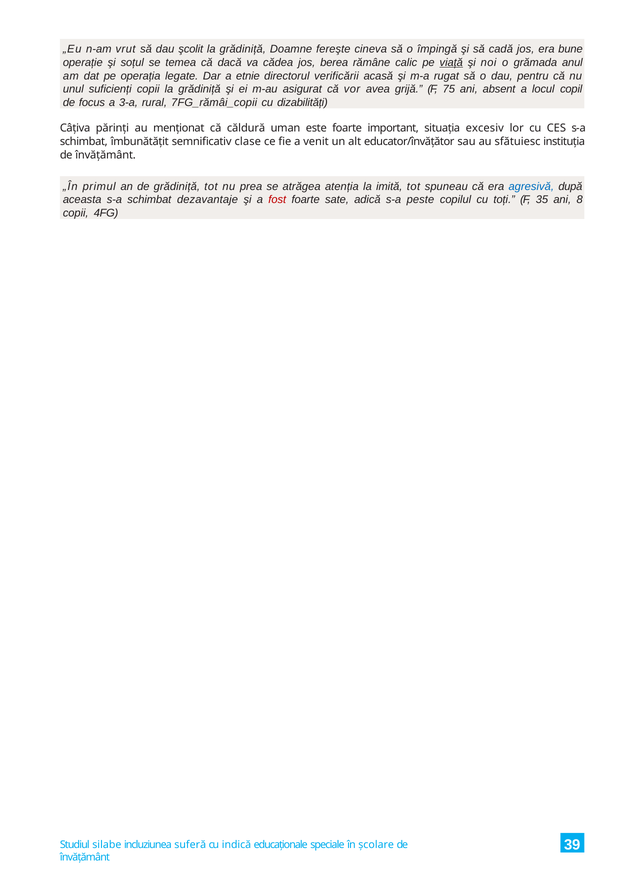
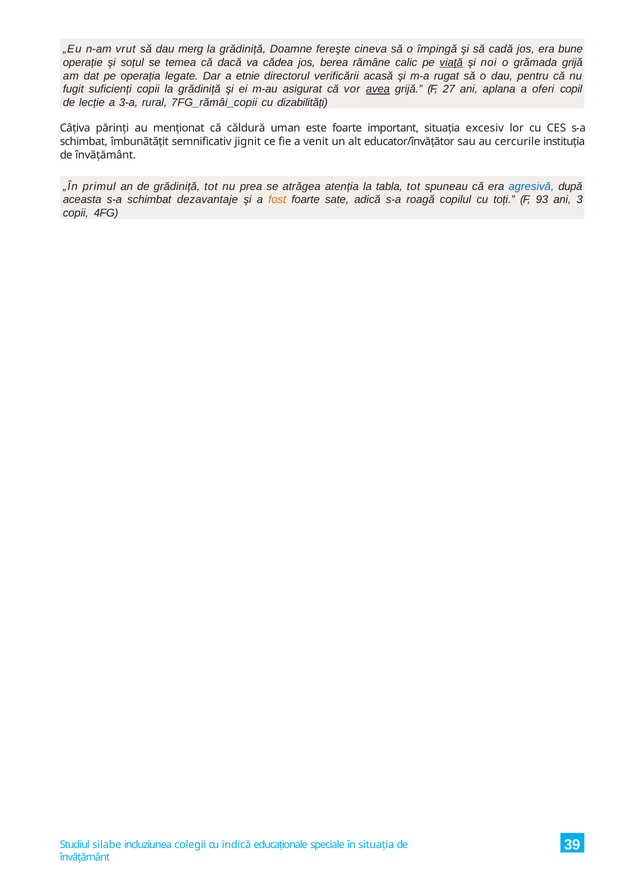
şcolit: şcolit -> merg
grămada anul: anul -> grijă
unul: unul -> fugit
avea underline: none -> present
75: 75 -> 27
absent: absent -> aplana
locul: locul -> oferi
focus: focus -> lecție
clase: clase -> jignit
sfătuiesc: sfătuiesc -> cercurile
imită: imită -> tabla
fost colour: red -> orange
peste: peste -> roagă
35: 35 -> 93
8: 8 -> 3
suferă: suferă -> colegii
în școlare: școlare -> situația
